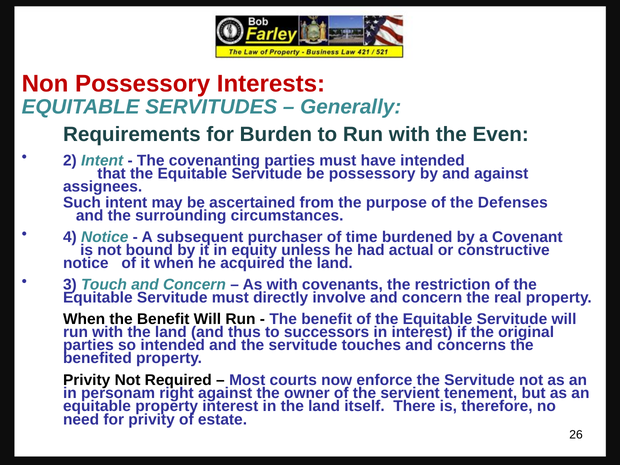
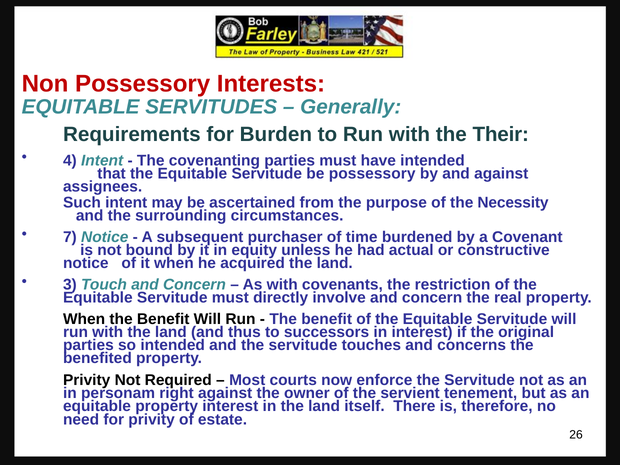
Even: Even -> Their
2: 2 -> 4
Defenses: Defenses -> Necessity
4: 4 -> 7
